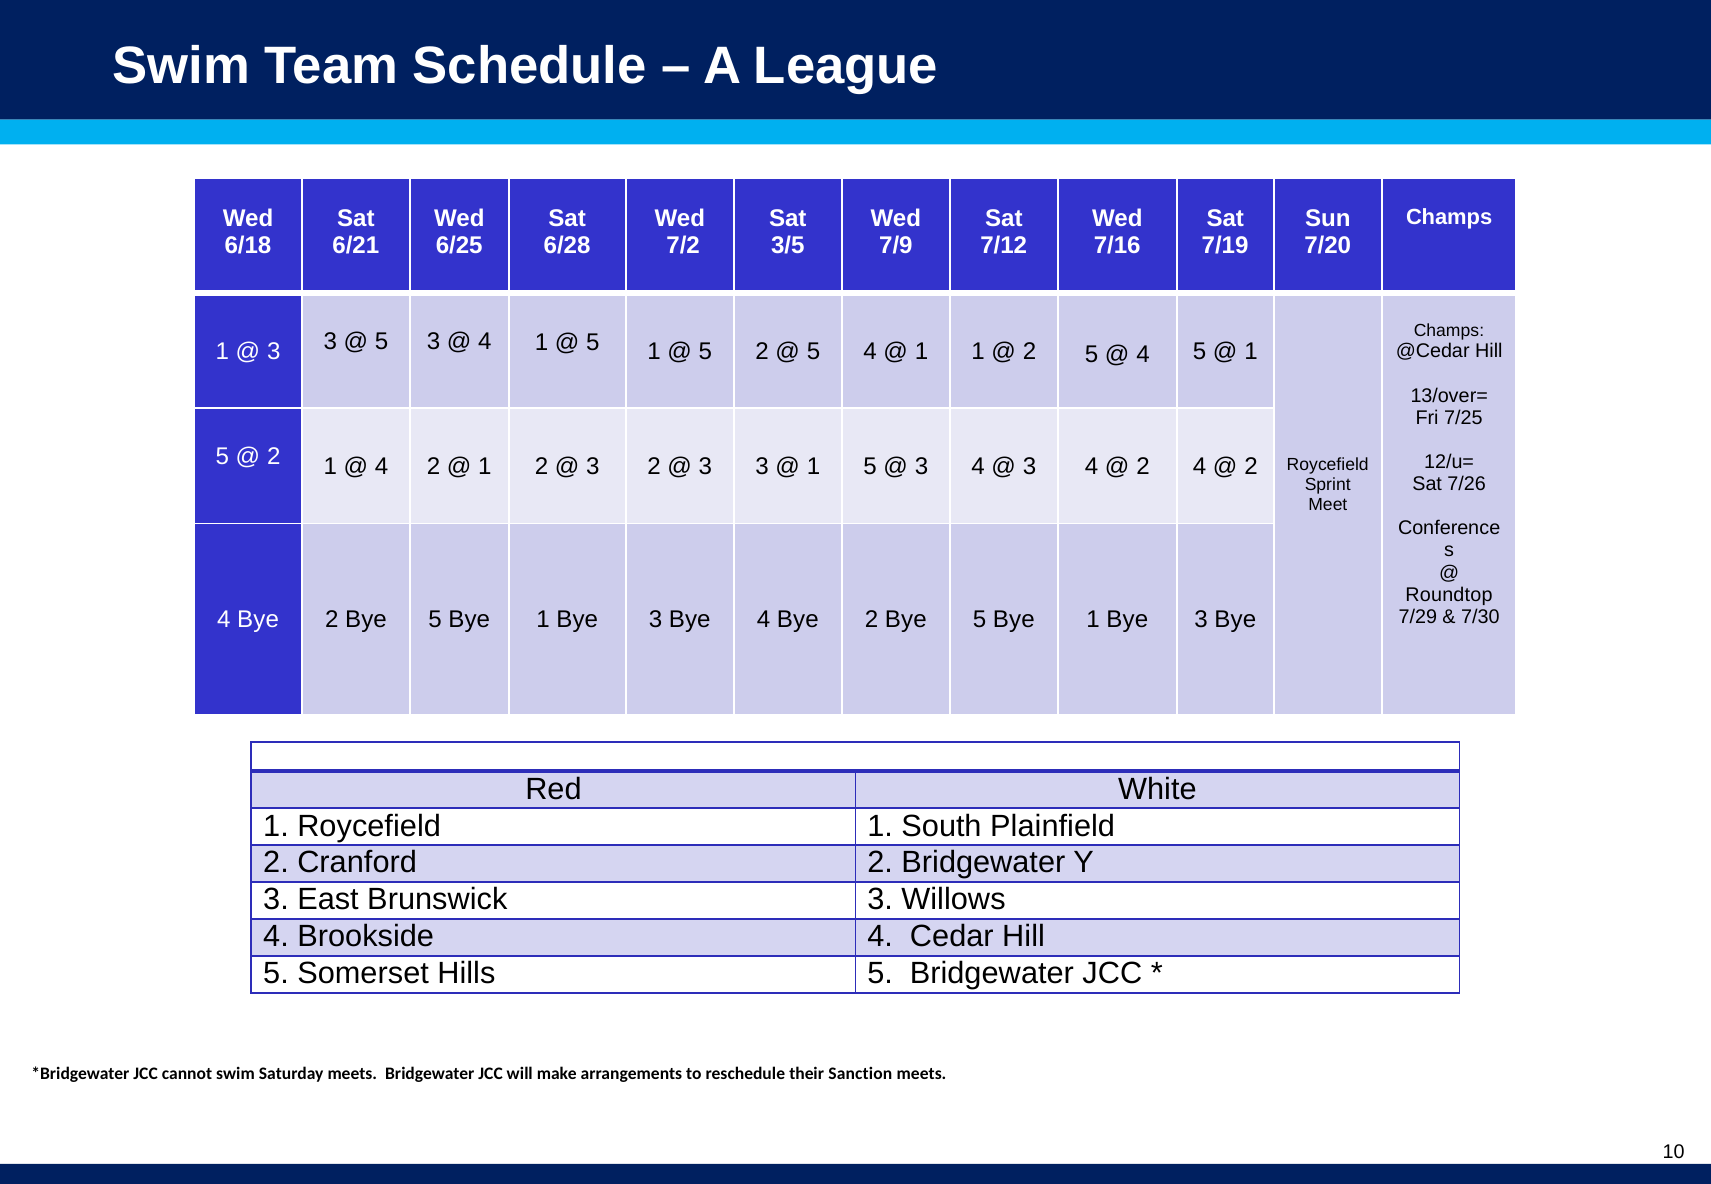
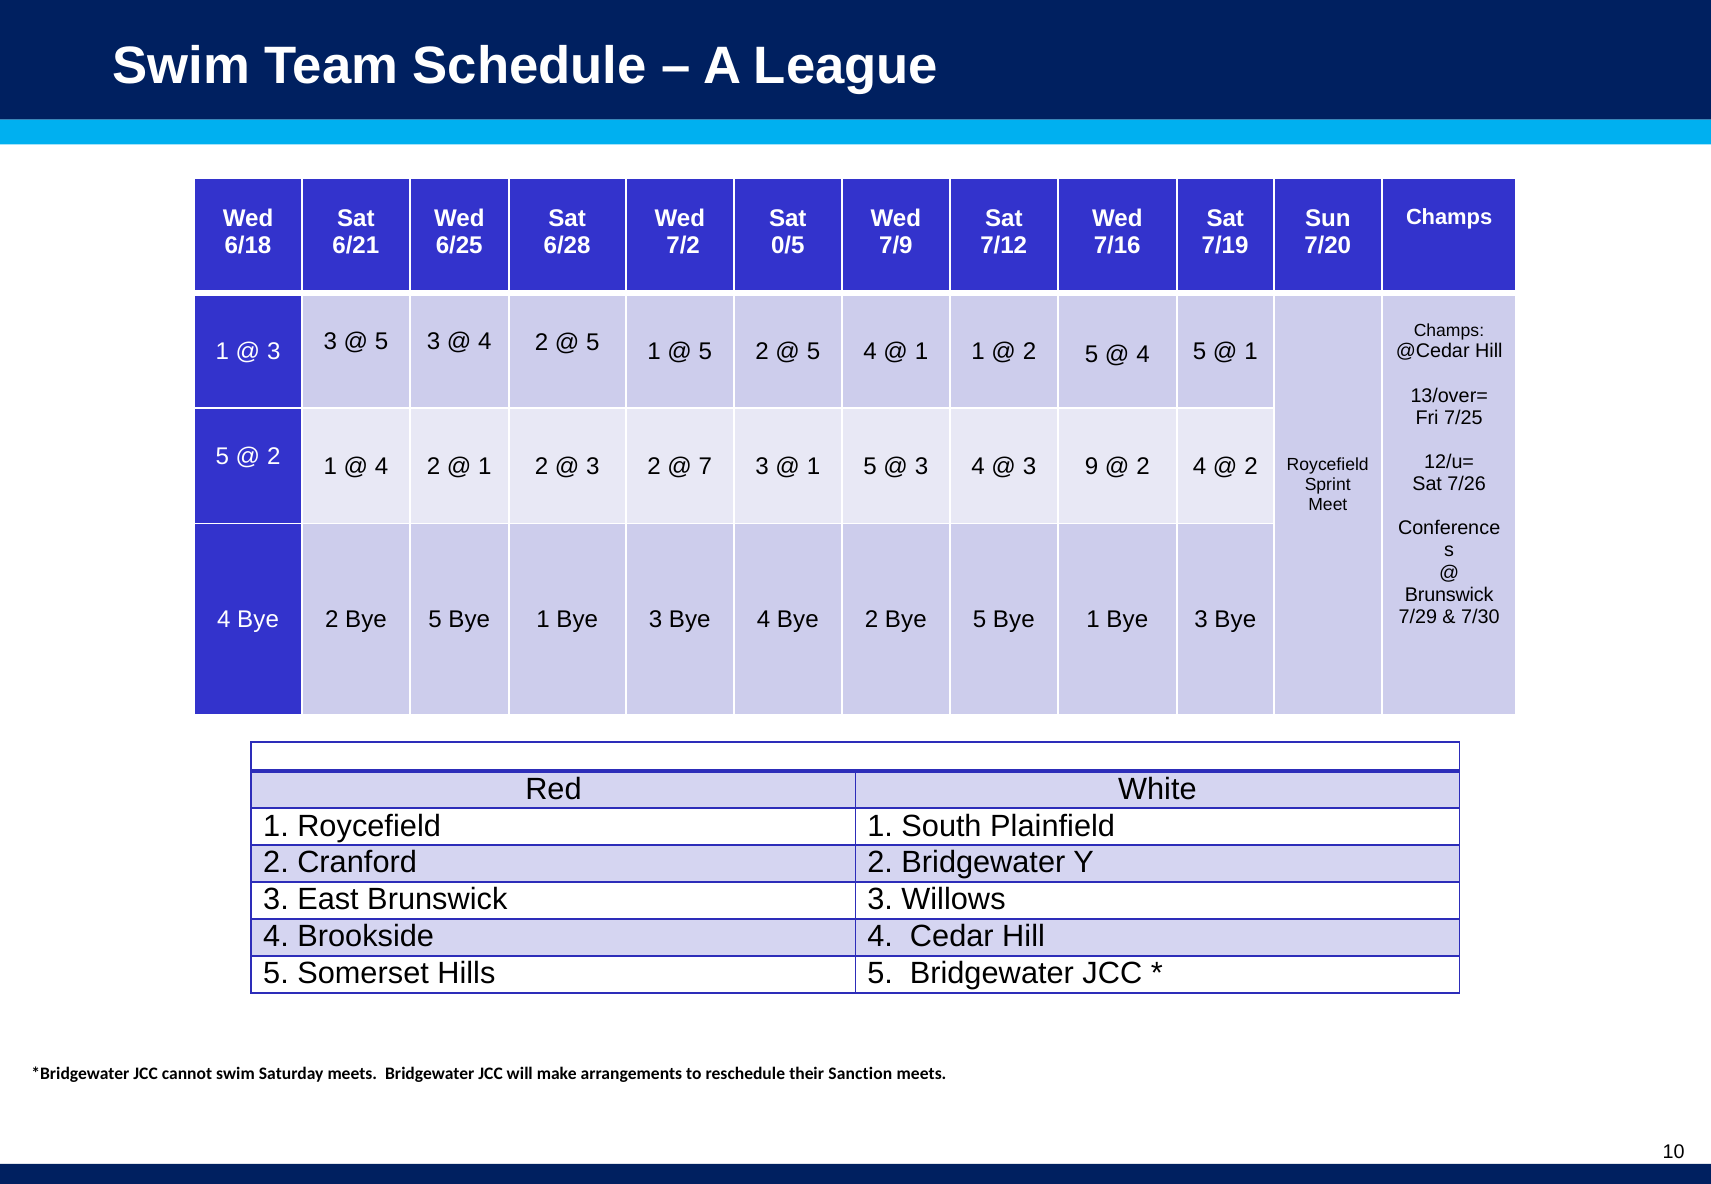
3/5: 3/5 -> 0/5
1 at (542, 343): 1 -> 2
3 at (705, 467): 3 -> 7
4 at (1092, 467): 4 -> 9
Roundtop at (1449, 595): Roundtop -> Brunswick
